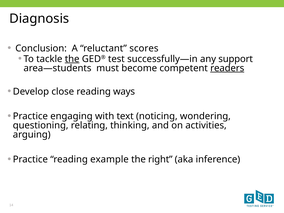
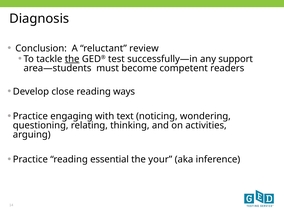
scores: scores -> review
readers underline: present -> none
example: example -> essential
right: right -> your
